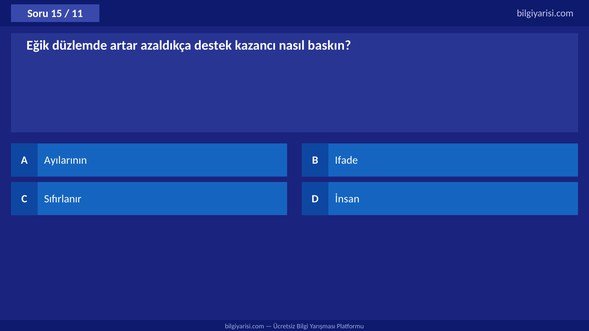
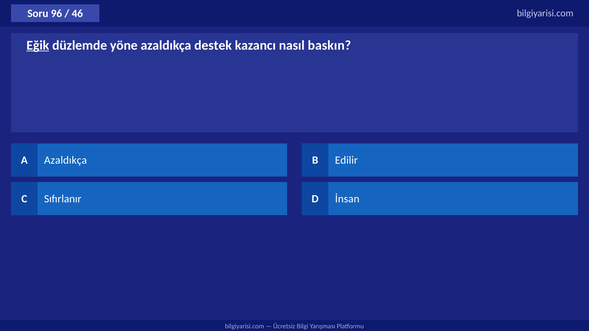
15: 15 -> 96
11: 11 -> 46
Eğik underline: none -> present
artar: artar -> yöne
A Ayılarının: Ayılarının -> Azaldıkça
Ifade: Ifade -> Edilir
